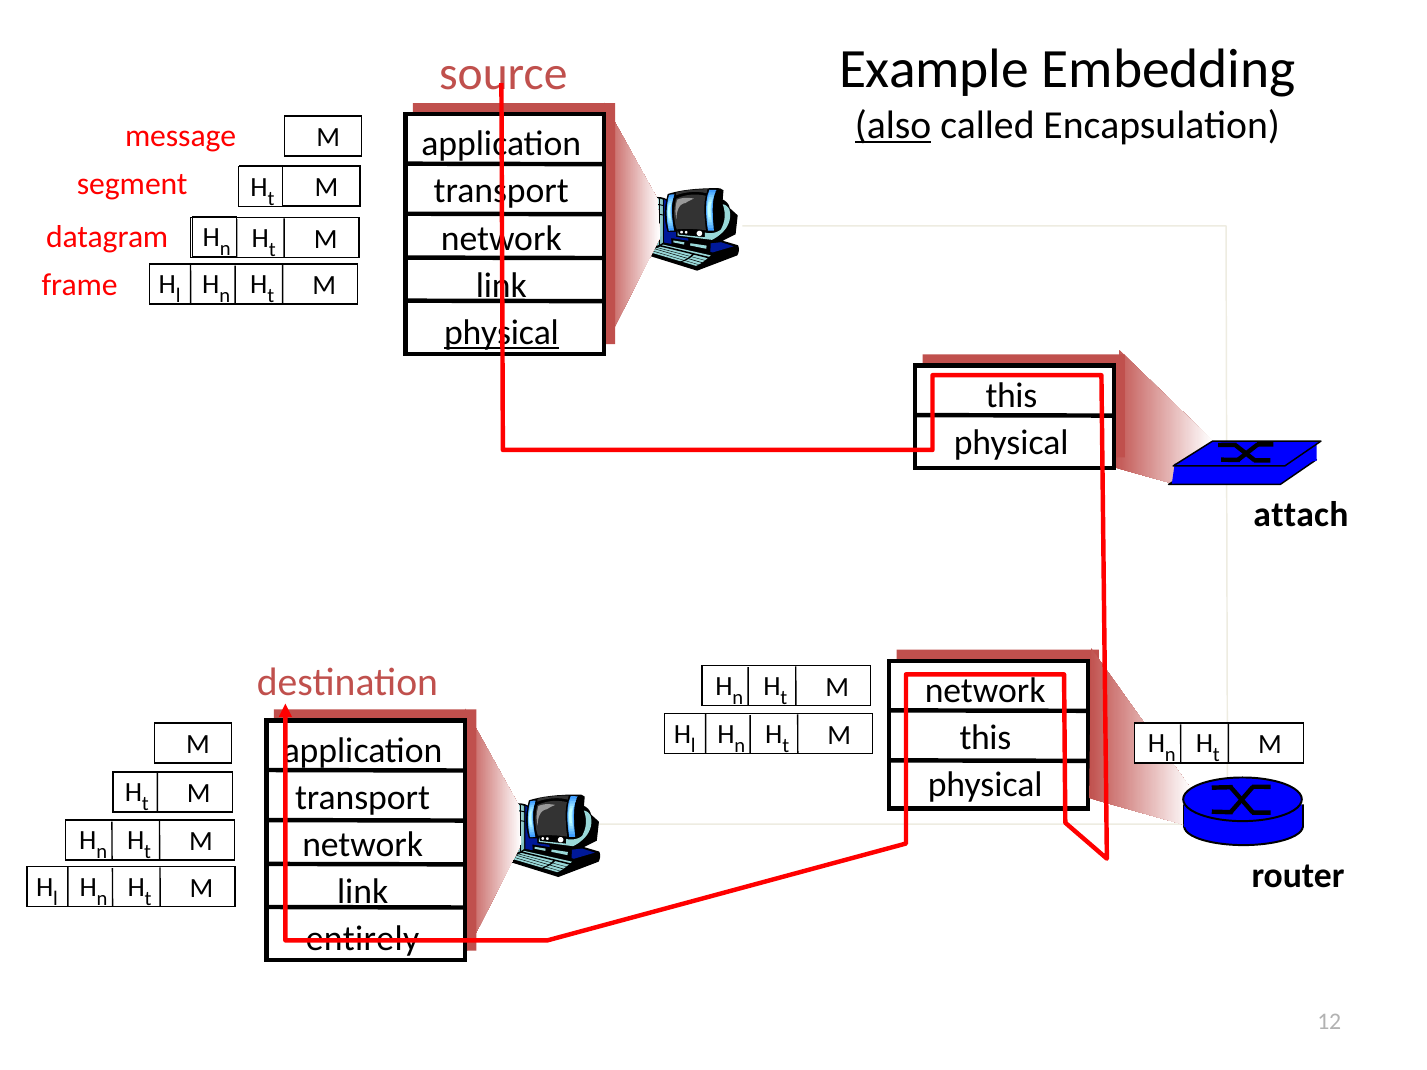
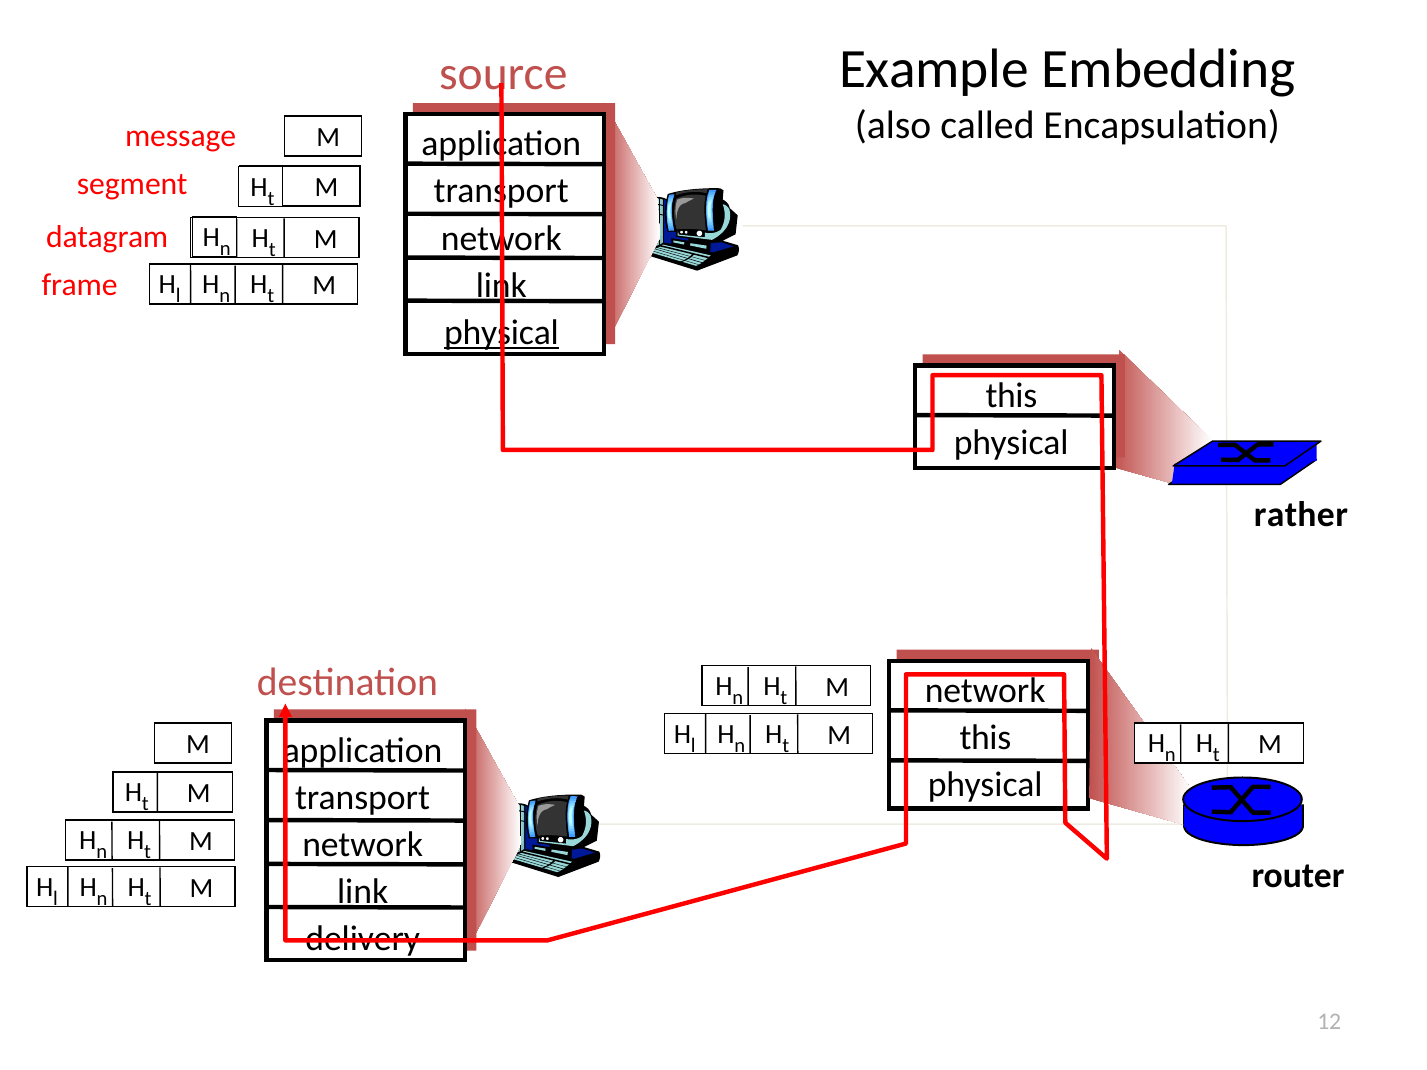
also underline: present -> none
attach: attach -> rather
entirely: entirely -> delivery
